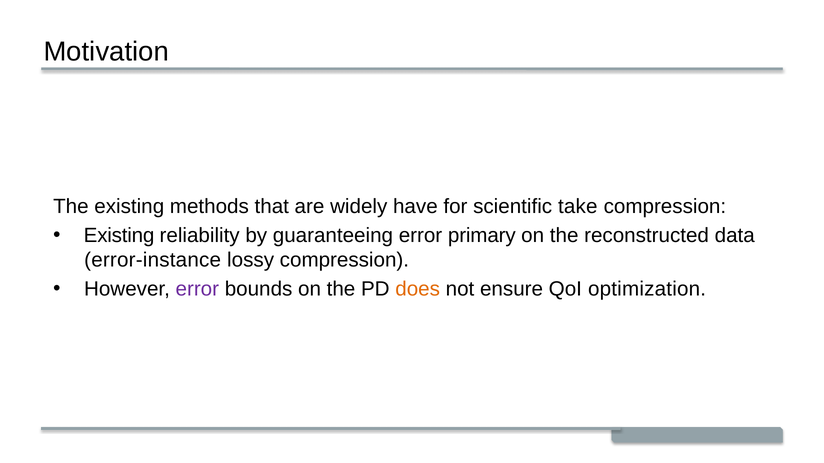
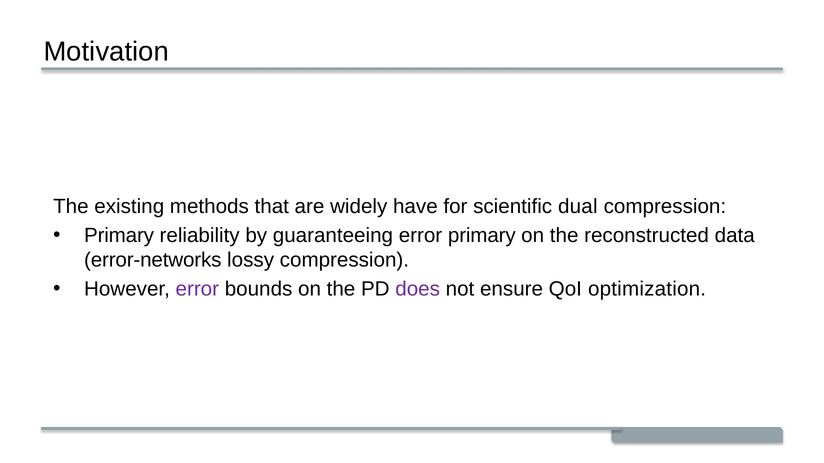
take: take -> dual
Existing at (119, 236): Existing -> Primary
error-instance: error-instance -> error-networks
does colour: orange -> purple
